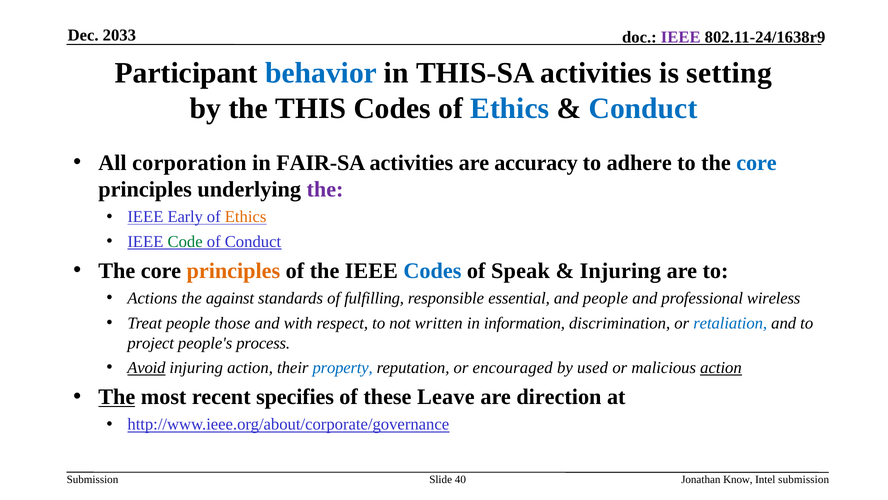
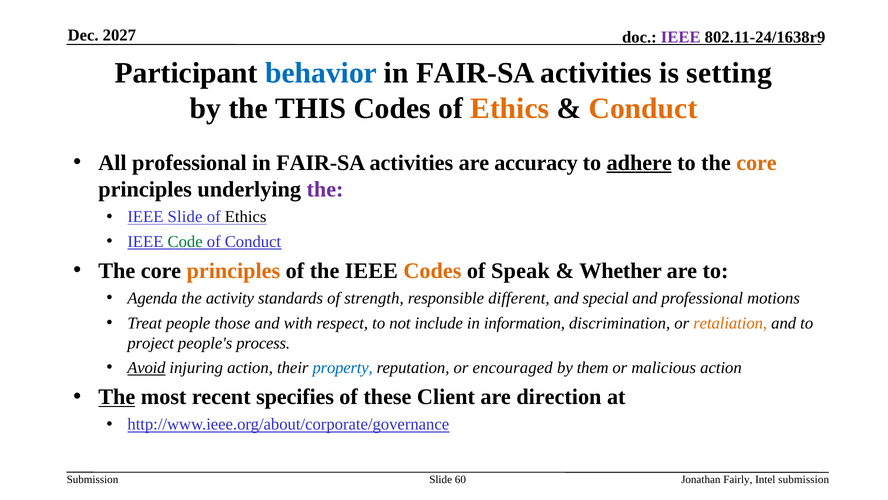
2033: 2033 -> 2027
THIS-SA at (475, 73): THIS-SA -> FAIR-SA
Ethics at (510, 109) colour: blue -> orange
Conduct at (643, 109) colour: blue -> orange
All corporation: corporation -> professional
adhere underline: none -> present
core at (756, 163) colour: blue -> orange
IEEE Early: Early -> Slide
Ethics at (246, 217) colour: orange -> black
Codes at (432, 271) colour: blue -> orange
Injuring at (620, 271): Injuring -> Whether
Actions: Actions -> Agenda
against: against -> activity
fulfilling: fulfilling -> strength
essential: essential -> different
and people: people -> special
wireless: wireless -> motions
written: written -> include
retaliation colour: blue -> orange
used: used -> them
action at (721, 367) underline: present -> none
Leave: Leave -> Client
40: 40 -> 60
Know: Know -> Fairly
